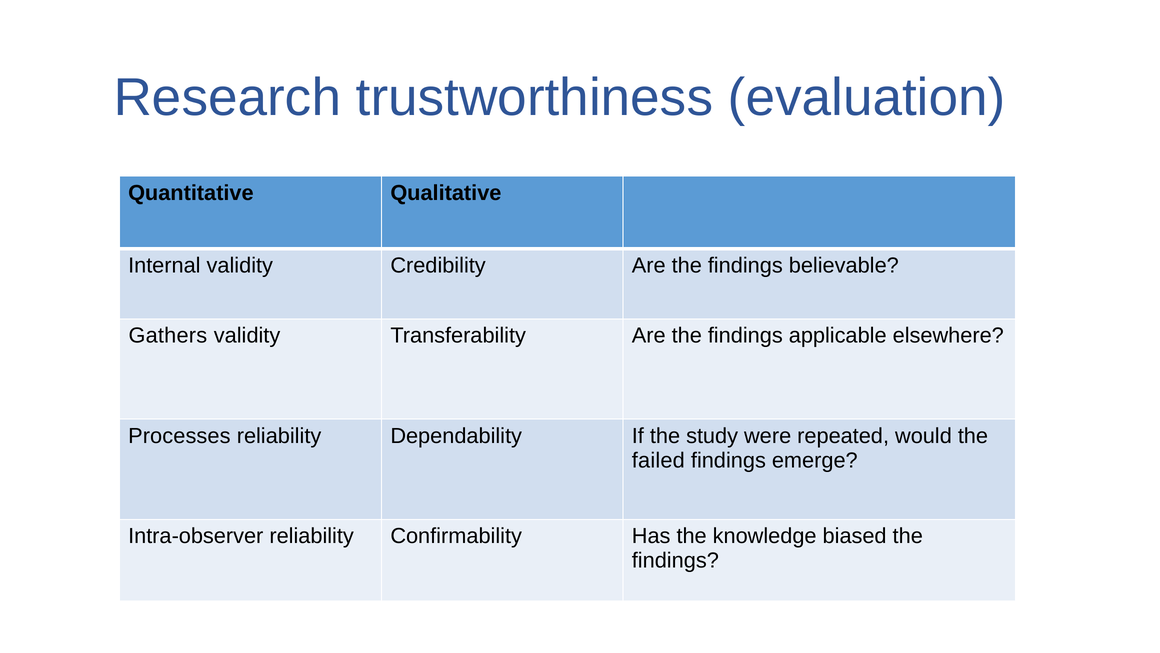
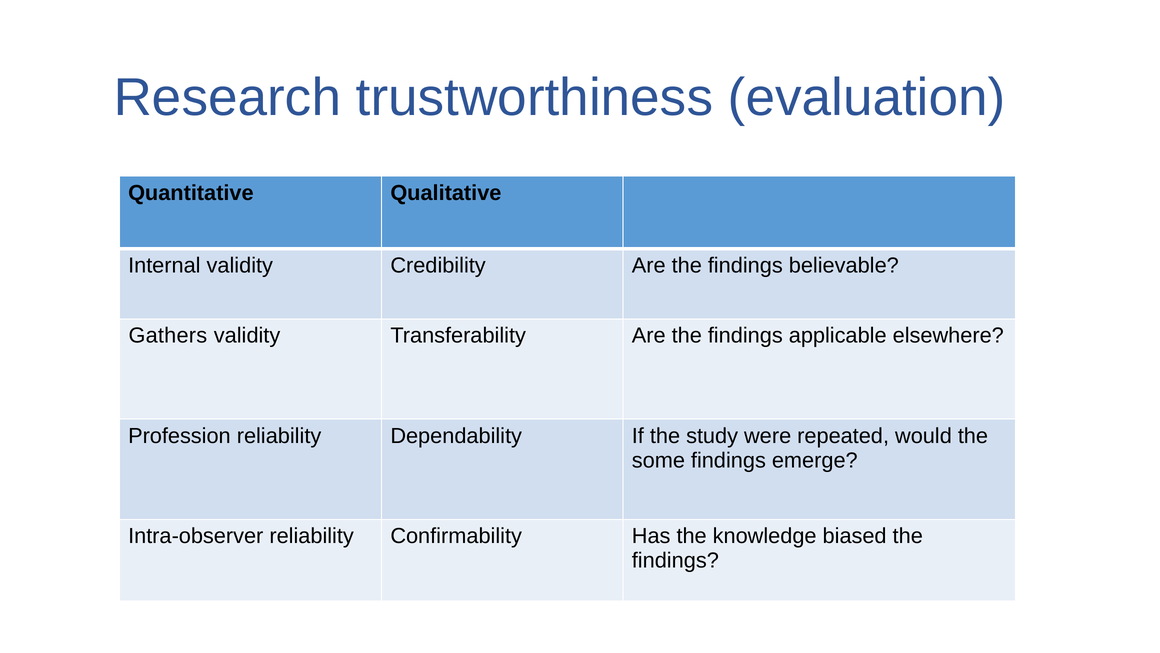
Processes: Processes -> Profession
failed: failed -> some
